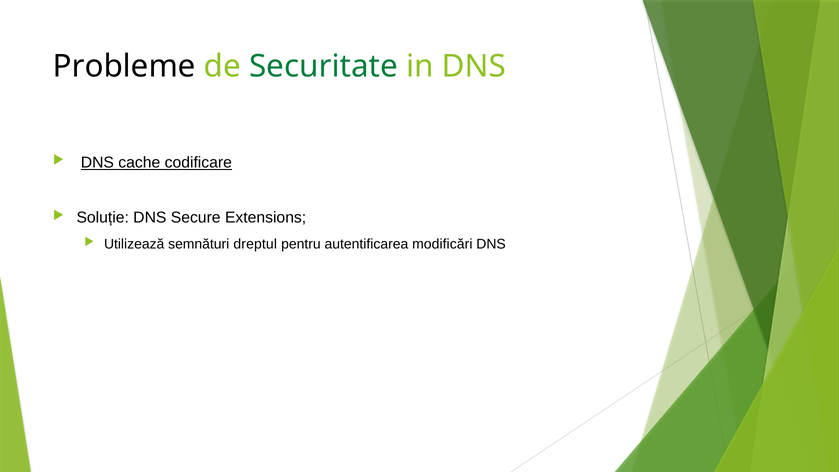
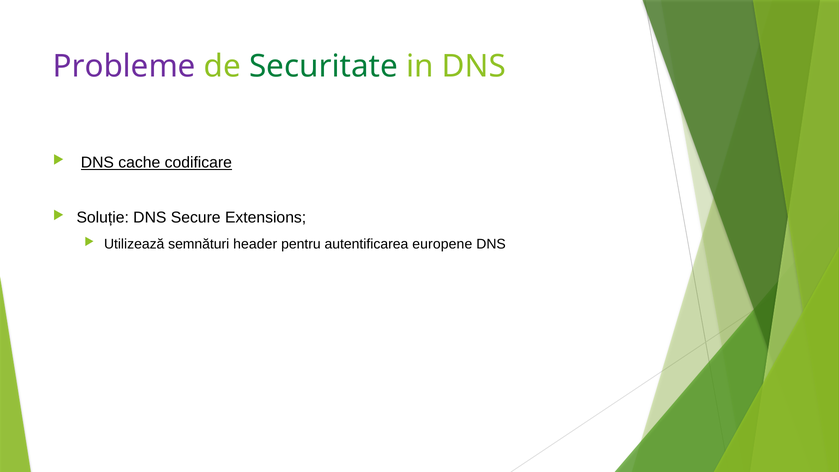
Probleme colour: black -> purple
dreptul: dreptul -> header
modificări: modificări -> europene
